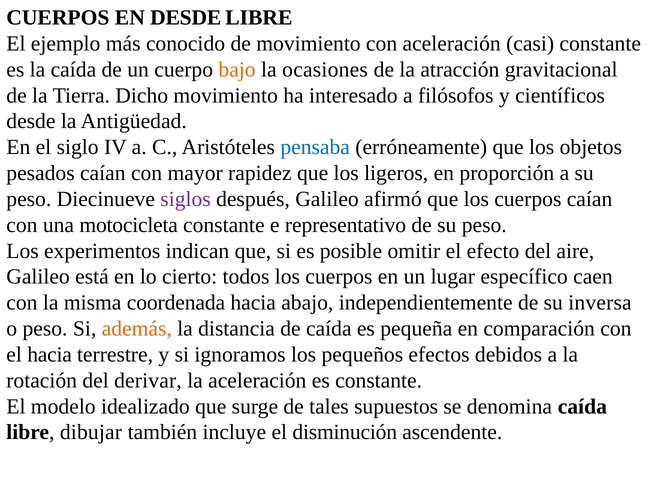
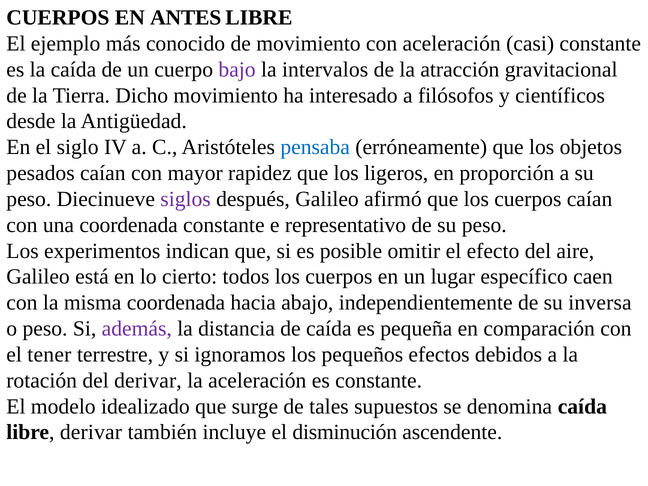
EN DESDE: DESDE -> ANTES
bajo colour: orange -> purple
ocasiones: ocasiones -> intervalos
una motocicleta: motocicleta -> coordenada
además colour: orange -> purple
el hacia: hacia -> tener
libre dibujar: dibujar -> derivar
